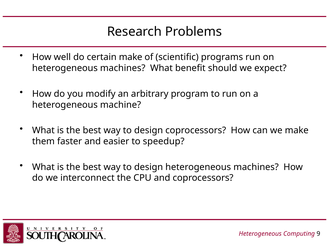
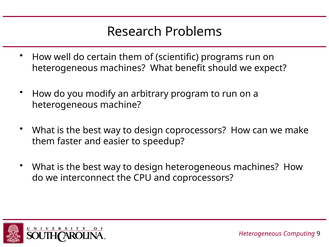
certain make: make -> them
